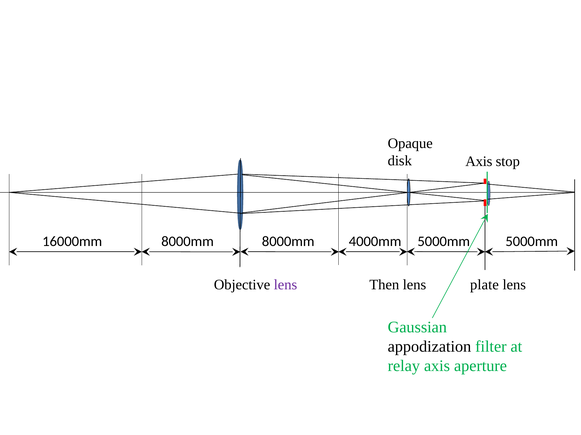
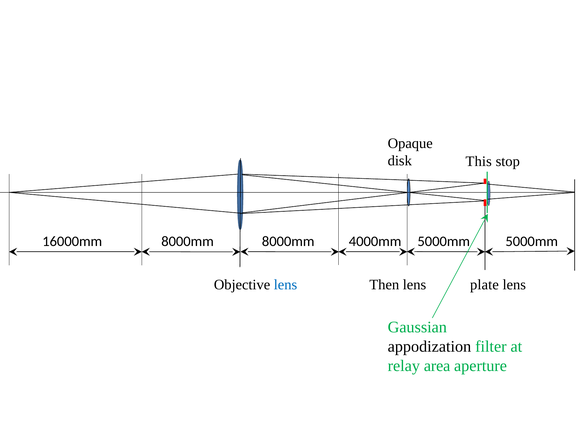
disk Axis: Axis -> This
lens at (285, 285) colour: purple -> blue
relay axis: axis -> area
